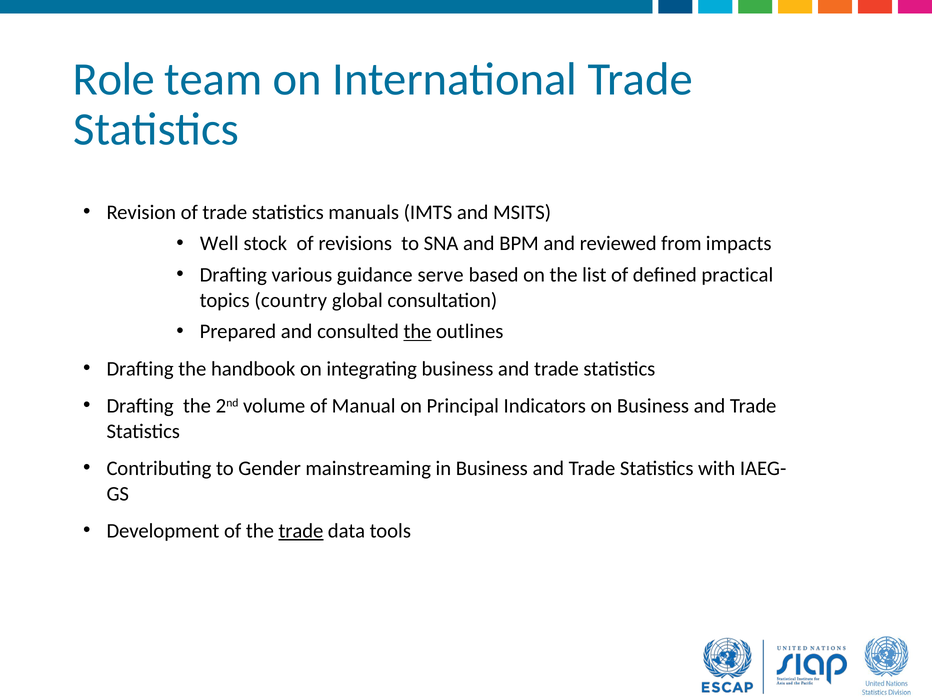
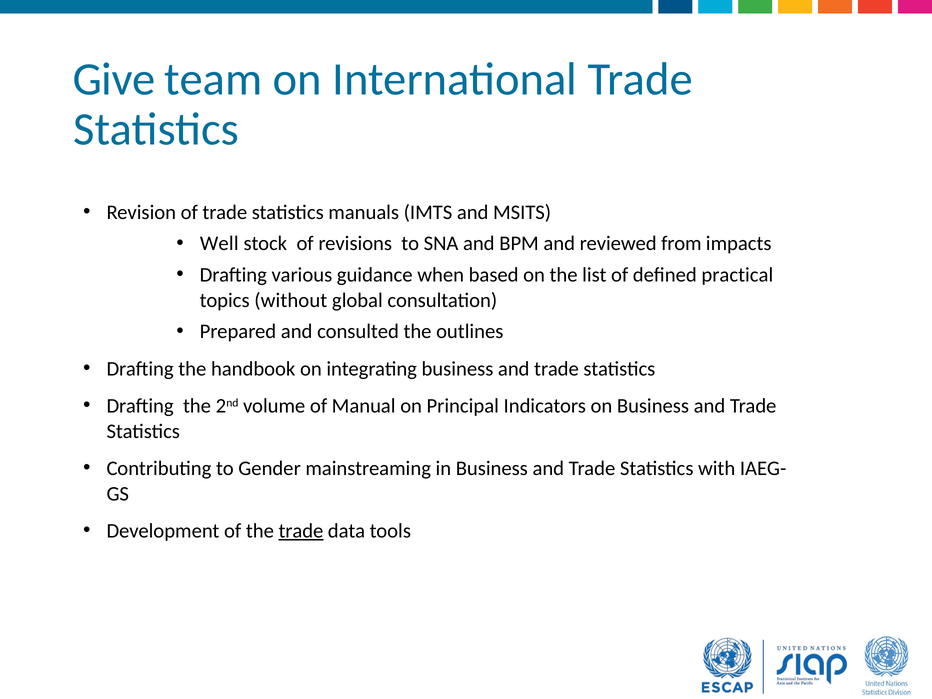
Role: Role -> Give
serve: serve -> when
country: country -> without
the at (418, 332) underline: present -> none
